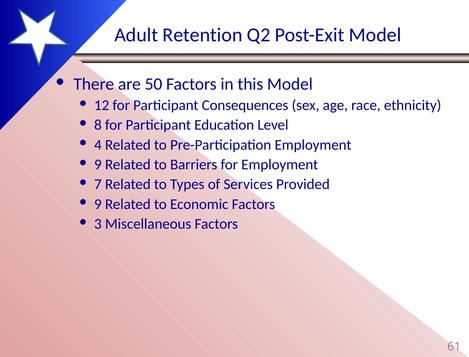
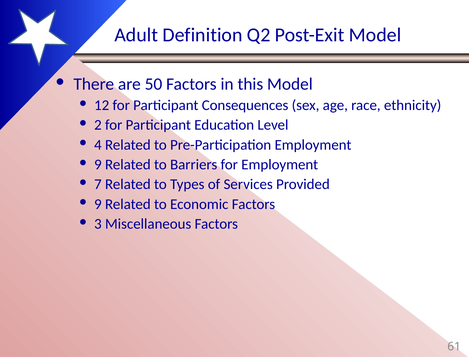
Retention: Retention -> Definition
8: 8 -> 2
